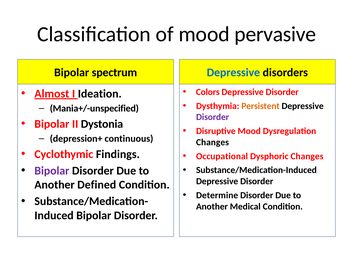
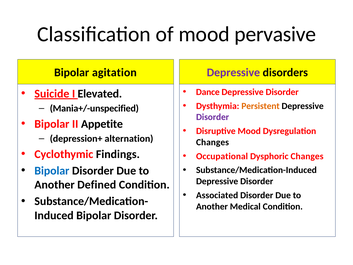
spectrum: spectrum -> agitation
Depressive at (233, 73) colour: blue -> purple
Colors: Colors -> Dance
Almost: Almost -> Suicide
Ideation: Ideation -> Elevated
Dystonia: Dystonia -> Appetite
continuous: continuous -> alternation
Bipolar at (52, 171) colour: purple -> blue
Determine: Determine -> Associated
